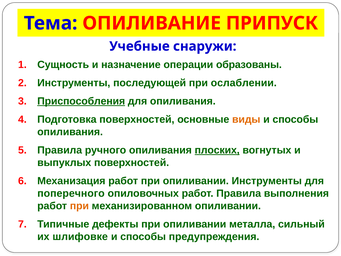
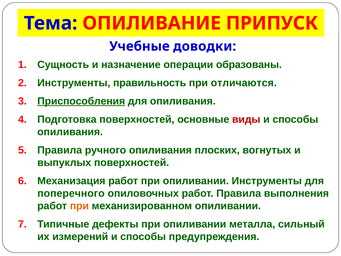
снаружи: снаружи -> доводки
последующей: последующей -> правильность
ослаблении: ослаблении -> отличаются
виды colour: orange -> red
плоских underline: present -> none
шлифовке: шлифовке -> измерений
